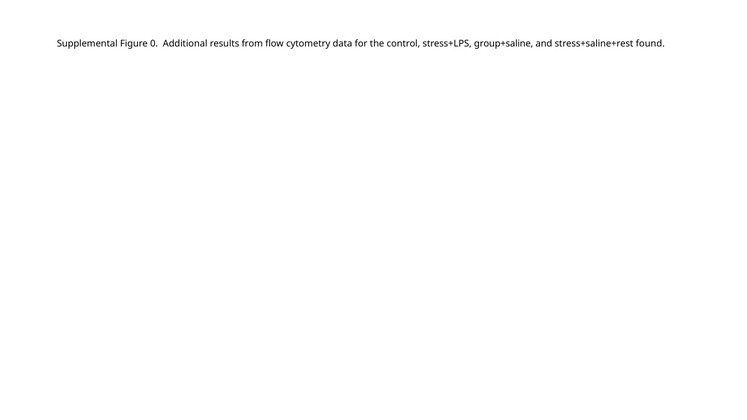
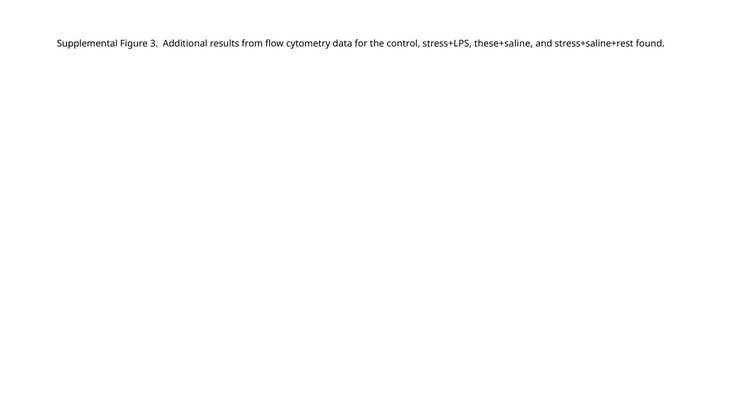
0: 0 -> 3
group+saline: group+saline -> these+saline
